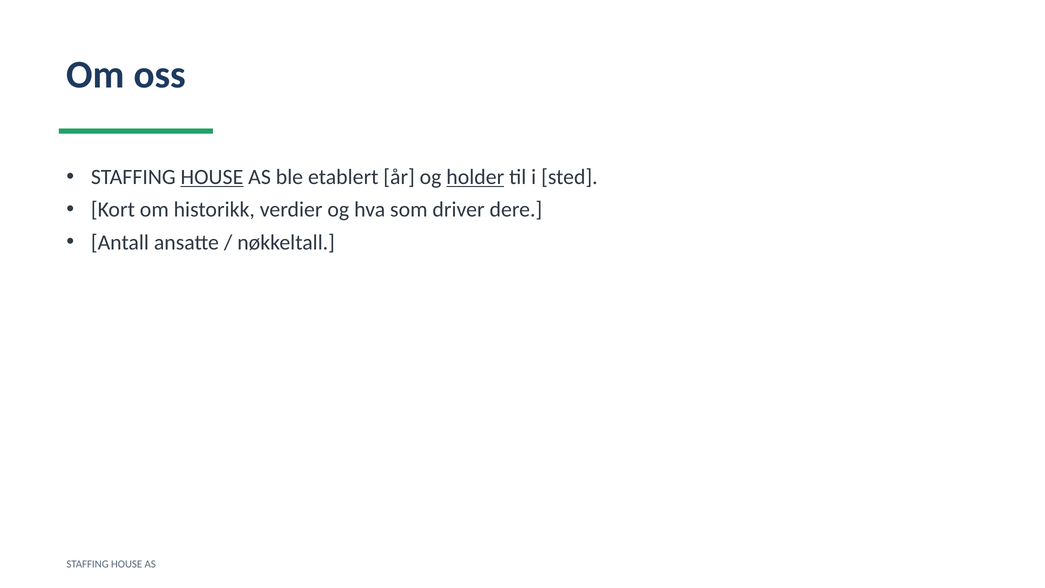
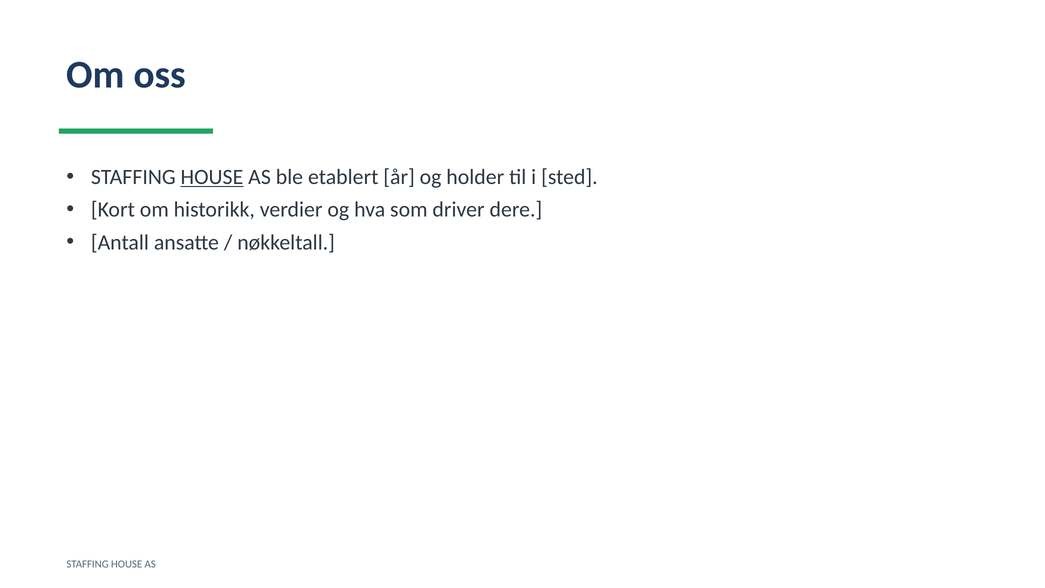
holder underline: present -> none
